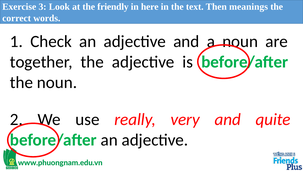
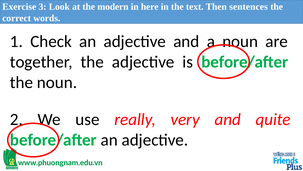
friendly: friendly -> modern
meanings: meanings -> sentences
